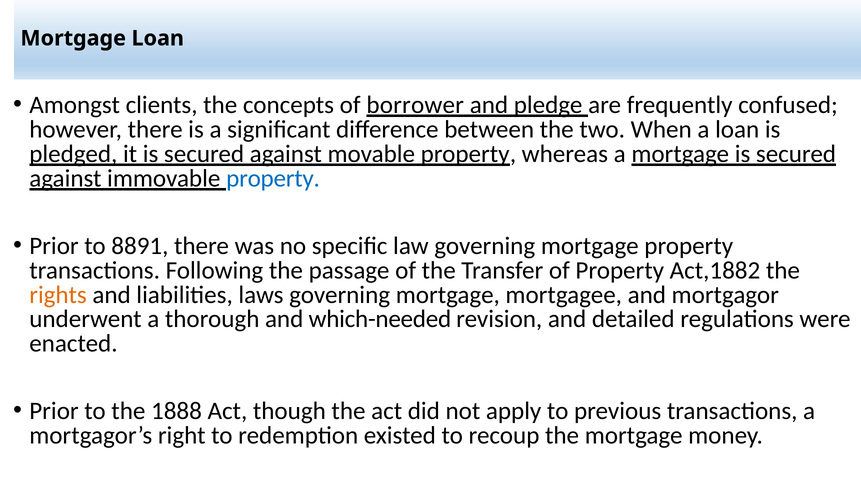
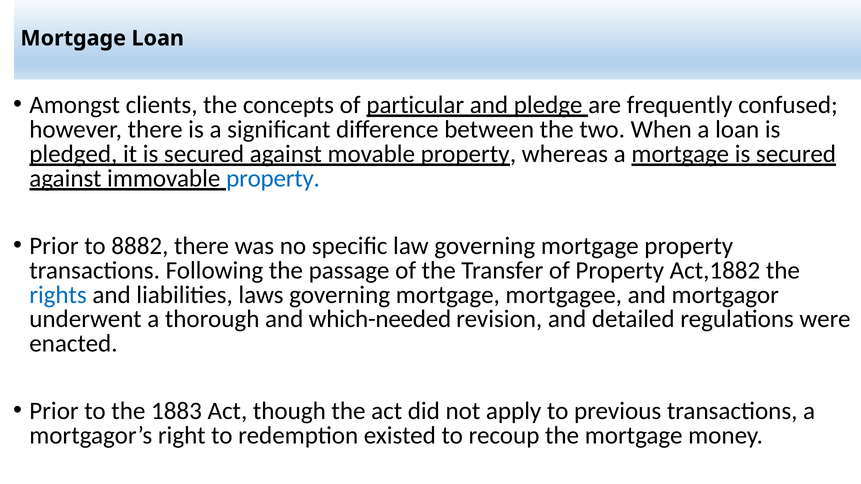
borrower: borrower -> particular
8891: 8891 -> 8882
rights colour: orange -> blue
1888: 1888 -> 1883
